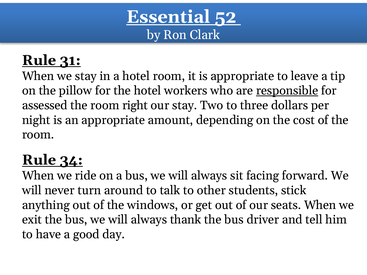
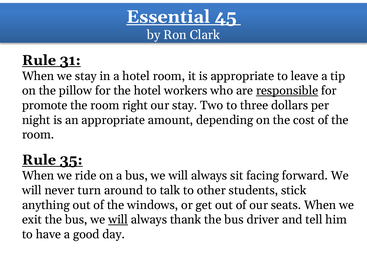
52: 52 -> 45
assessed: assessed -> promote
34: 34 -> 35
will at (118, 220) underline: none -> present
